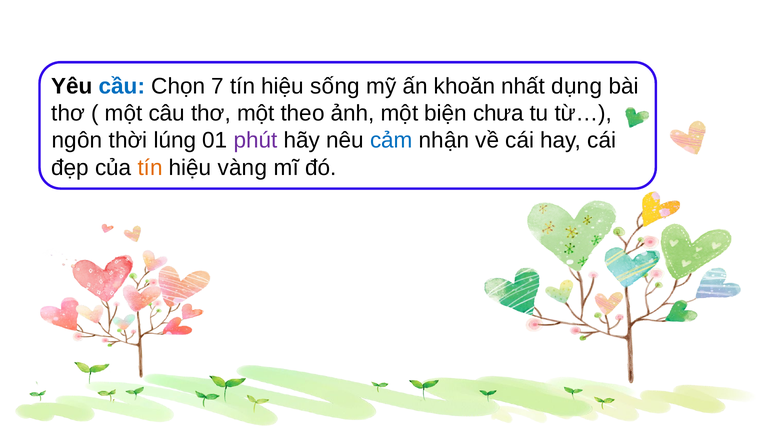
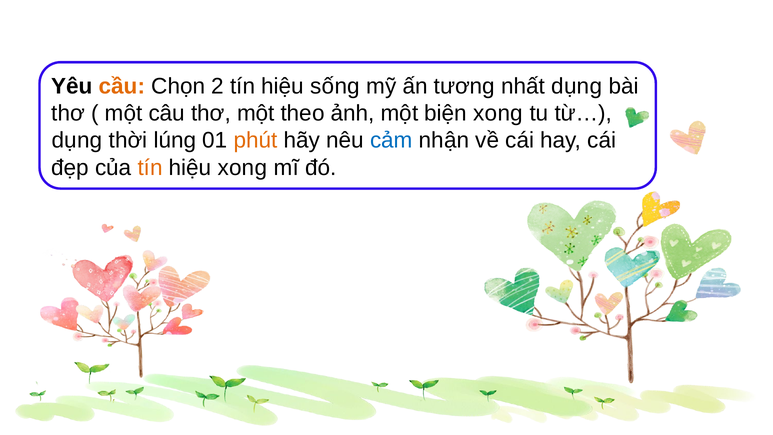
cầu colour: blue -> orange
7: 7 -> 2
khoăn: khoăn -> tương
biện chưa: chưa -> xong
ngôn at (77, 140): ngôn -> dụng
phút colour: purple -> orange
hiệu vàng: vàng -> xong
